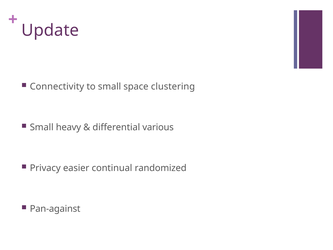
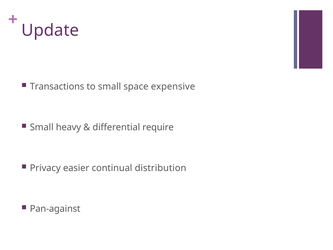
Connectivity: Connectivity -> Transactions
clustering: clustering -> expensive
various: various -> require
randomized: randomized -> distribution
